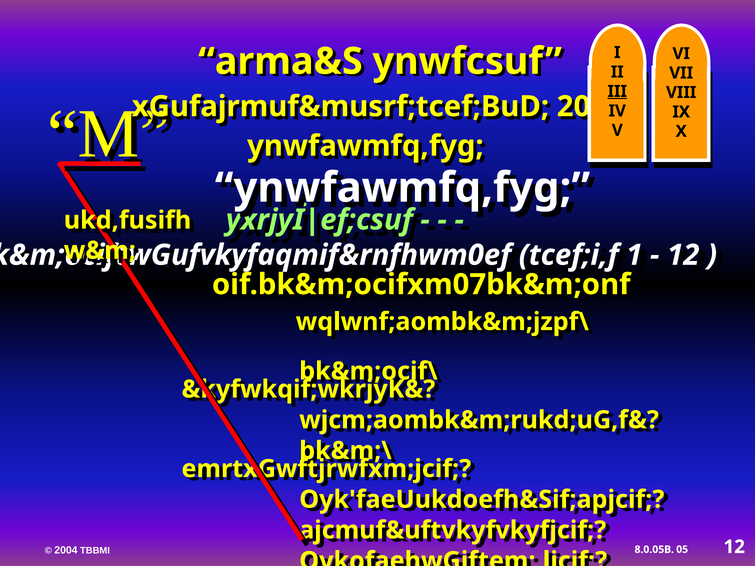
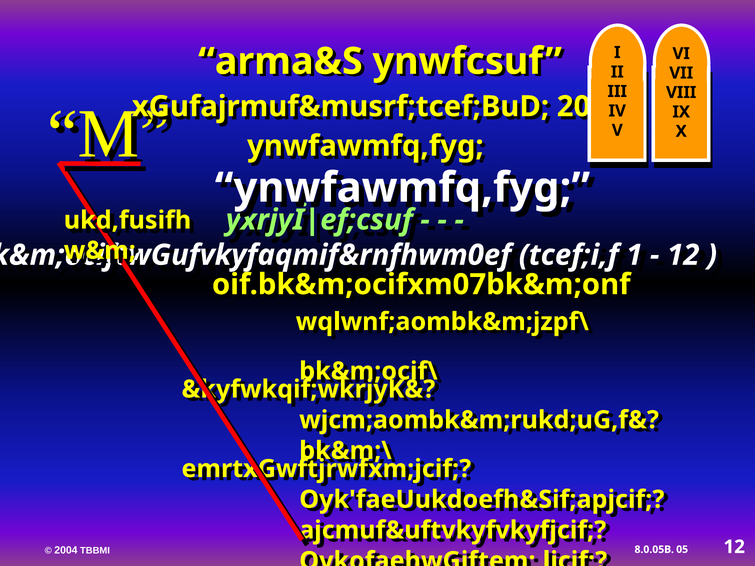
III underline: present -> none
